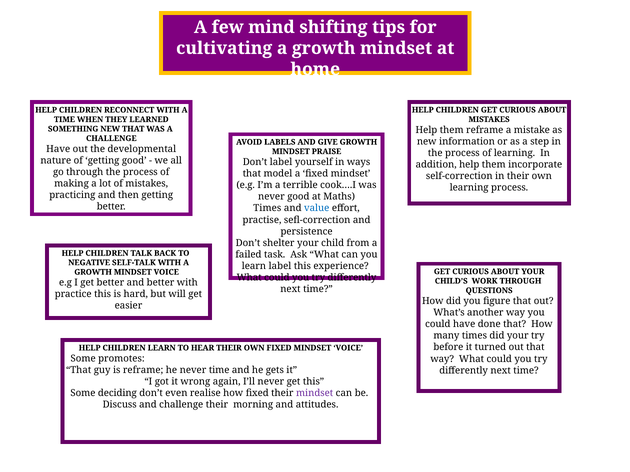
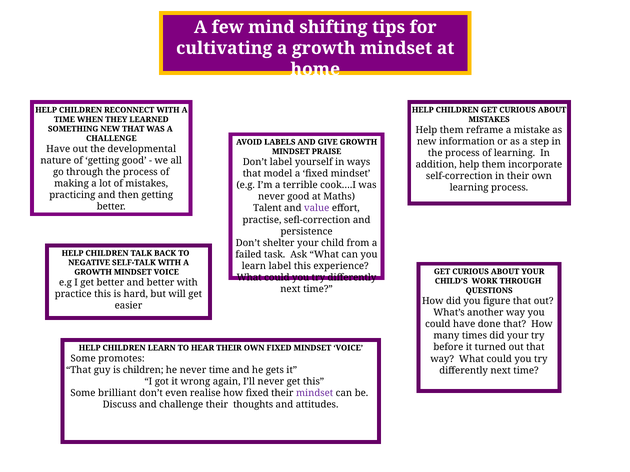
Times at (267, 209): Times -> Talent
value colour: blue -> purple
is reframe: reframe -> children
deciding: deciding -> brilliant
morning: morning -> thoughts
